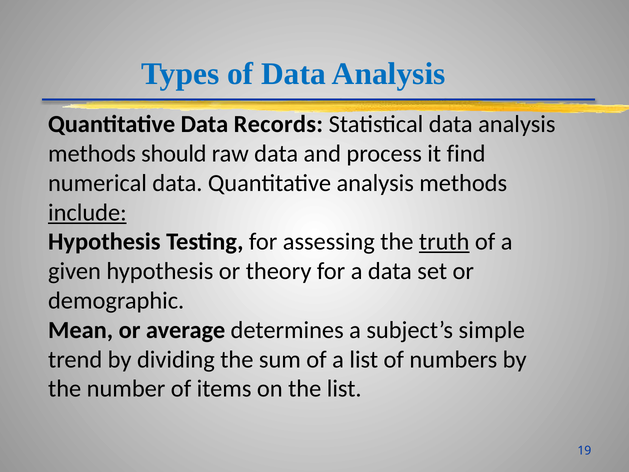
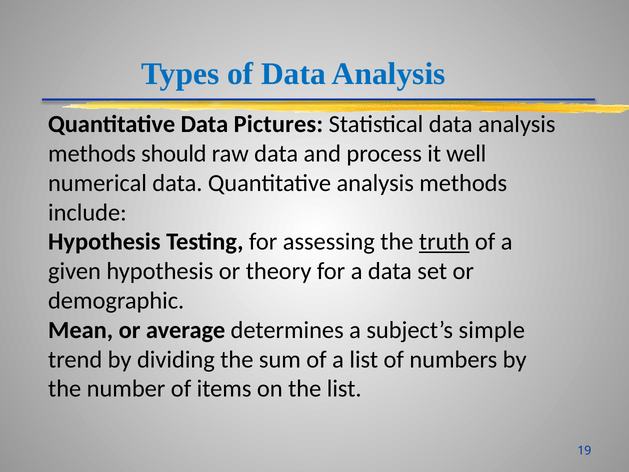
Records: Records -> Pictures
find: find -> well
include underline: present -> none
